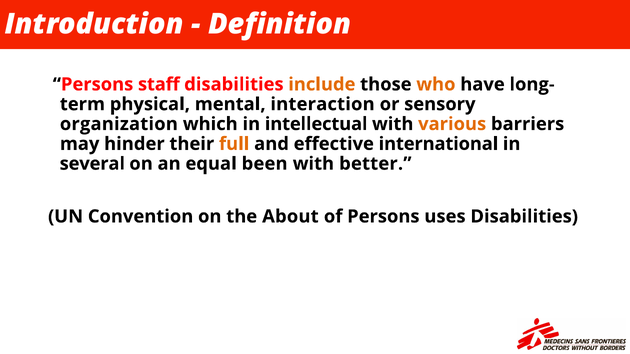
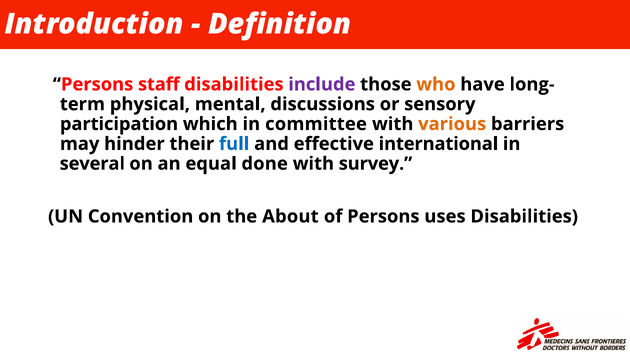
include colour: orange -> purple
interaction: interaction -> discussions
organization: organization -> participation
intellectual: intellectual -> committee
full colour: orange -> blue
been: been -> done
better: better -> survey
